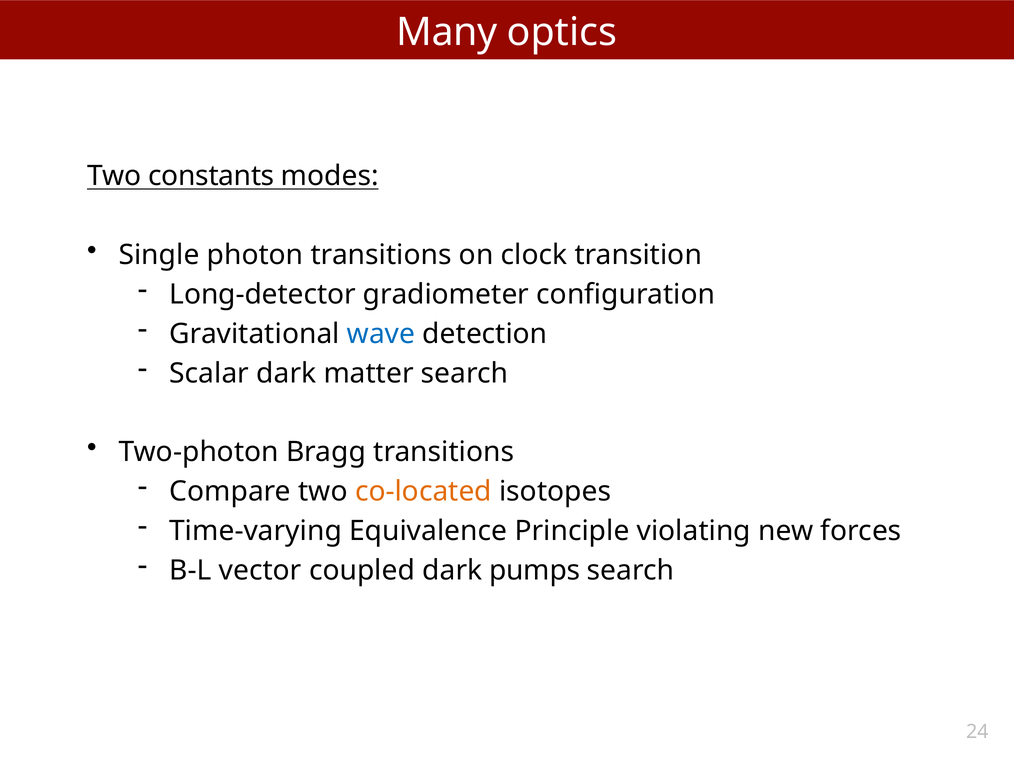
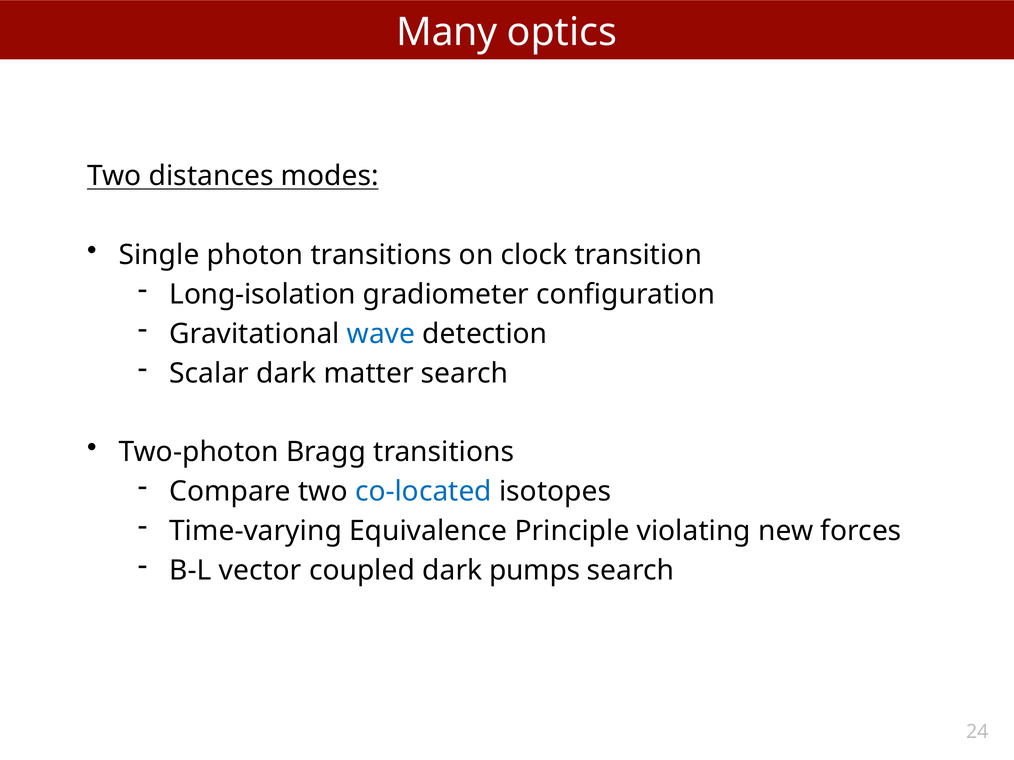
constants: constants -> distances
Long-detector: Long-detector -> Long-isolation
co-located colour: orange -> blue
